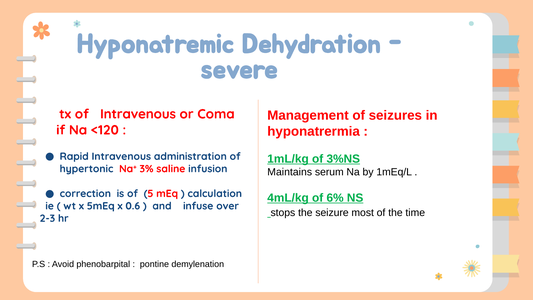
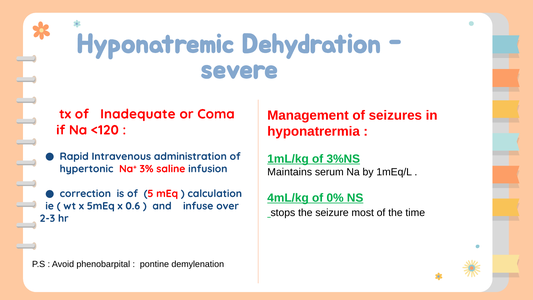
of Intravenous: Intravenous -> Inadequate
6%: 6% -> 0%
